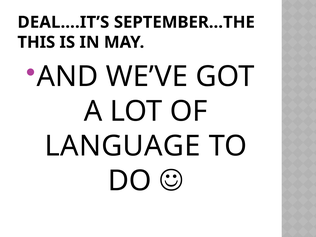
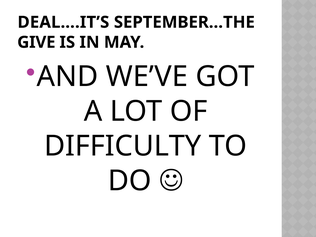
THIS: THIS -> GIVE
LANGUAGE: LANGUAGE -> DIFFICULTY
